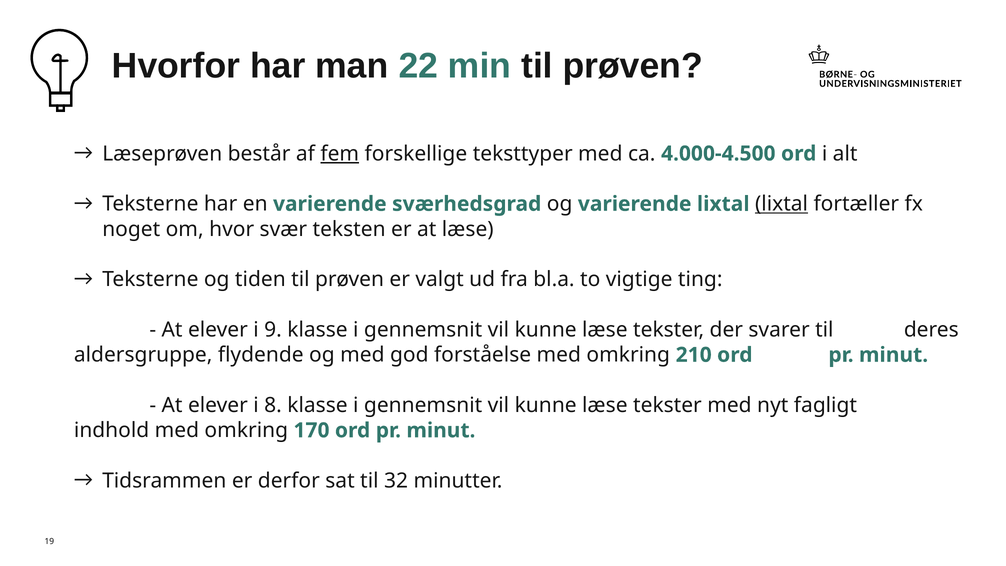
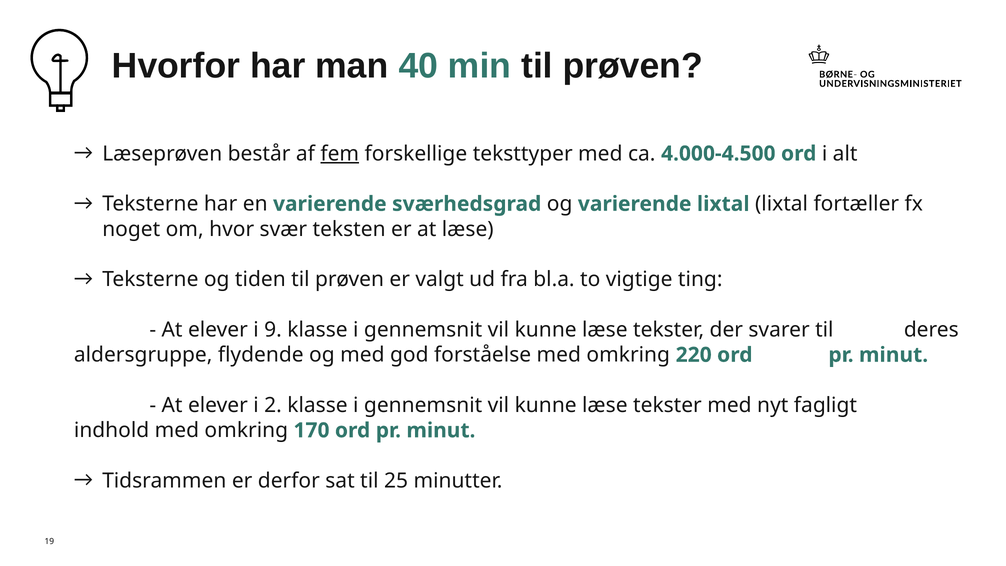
22: 22 -> 40
lixtal at (782, 204) underline: present -> none
210: 210 -> 220
8: 8 -> 2
32: 32 -> 25
